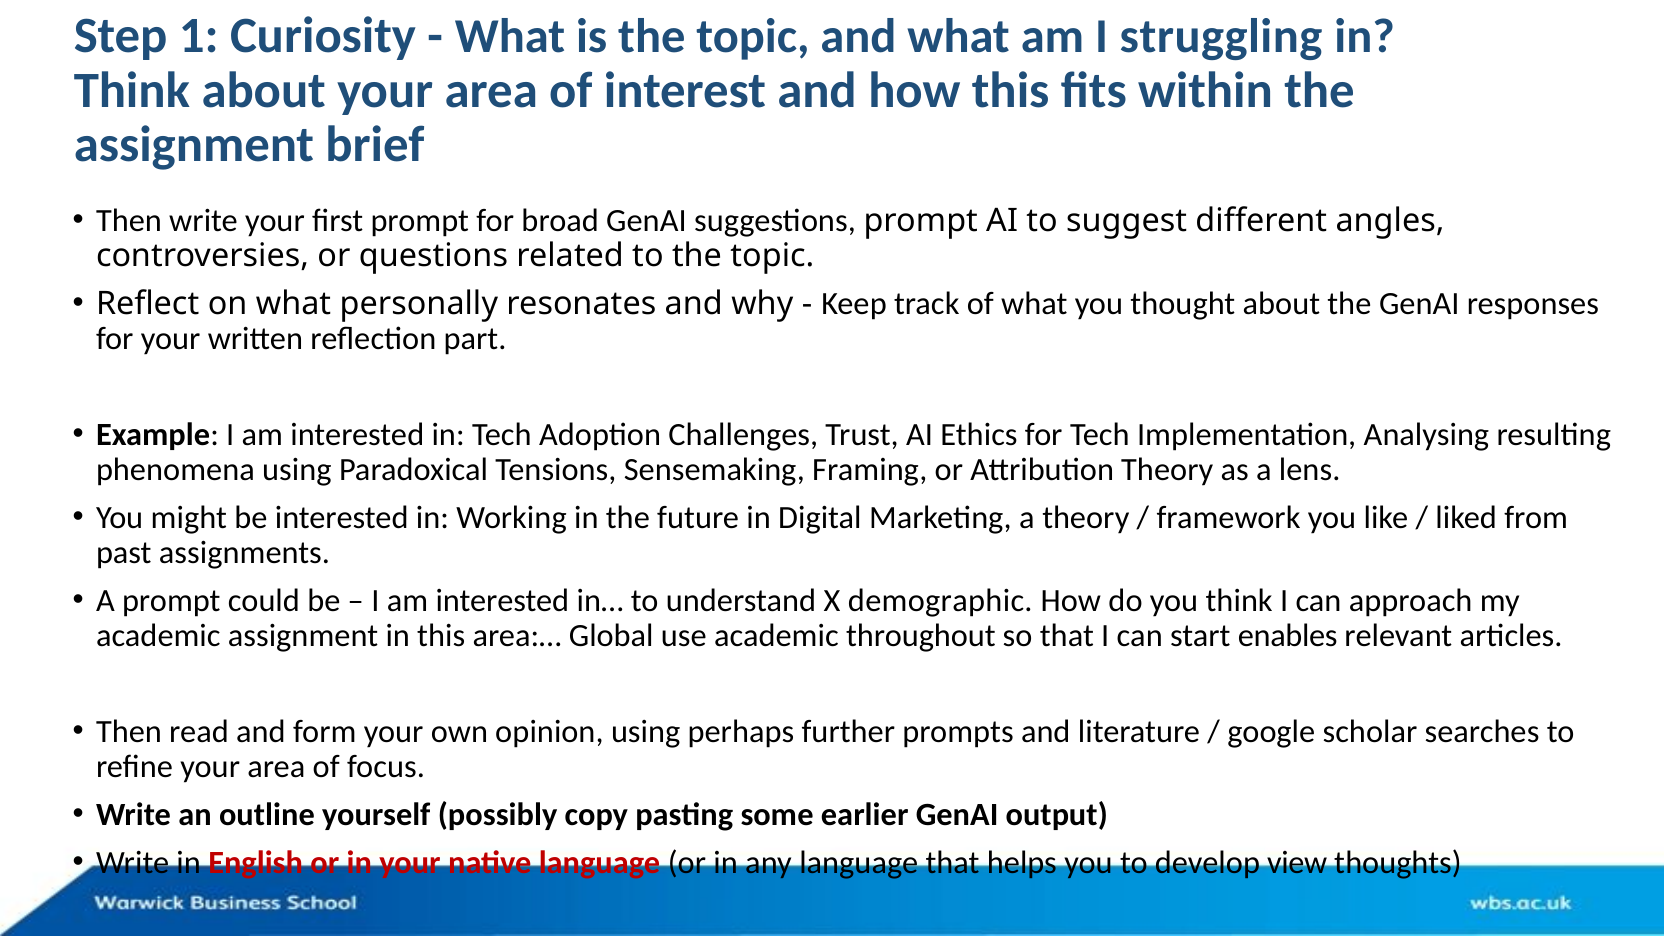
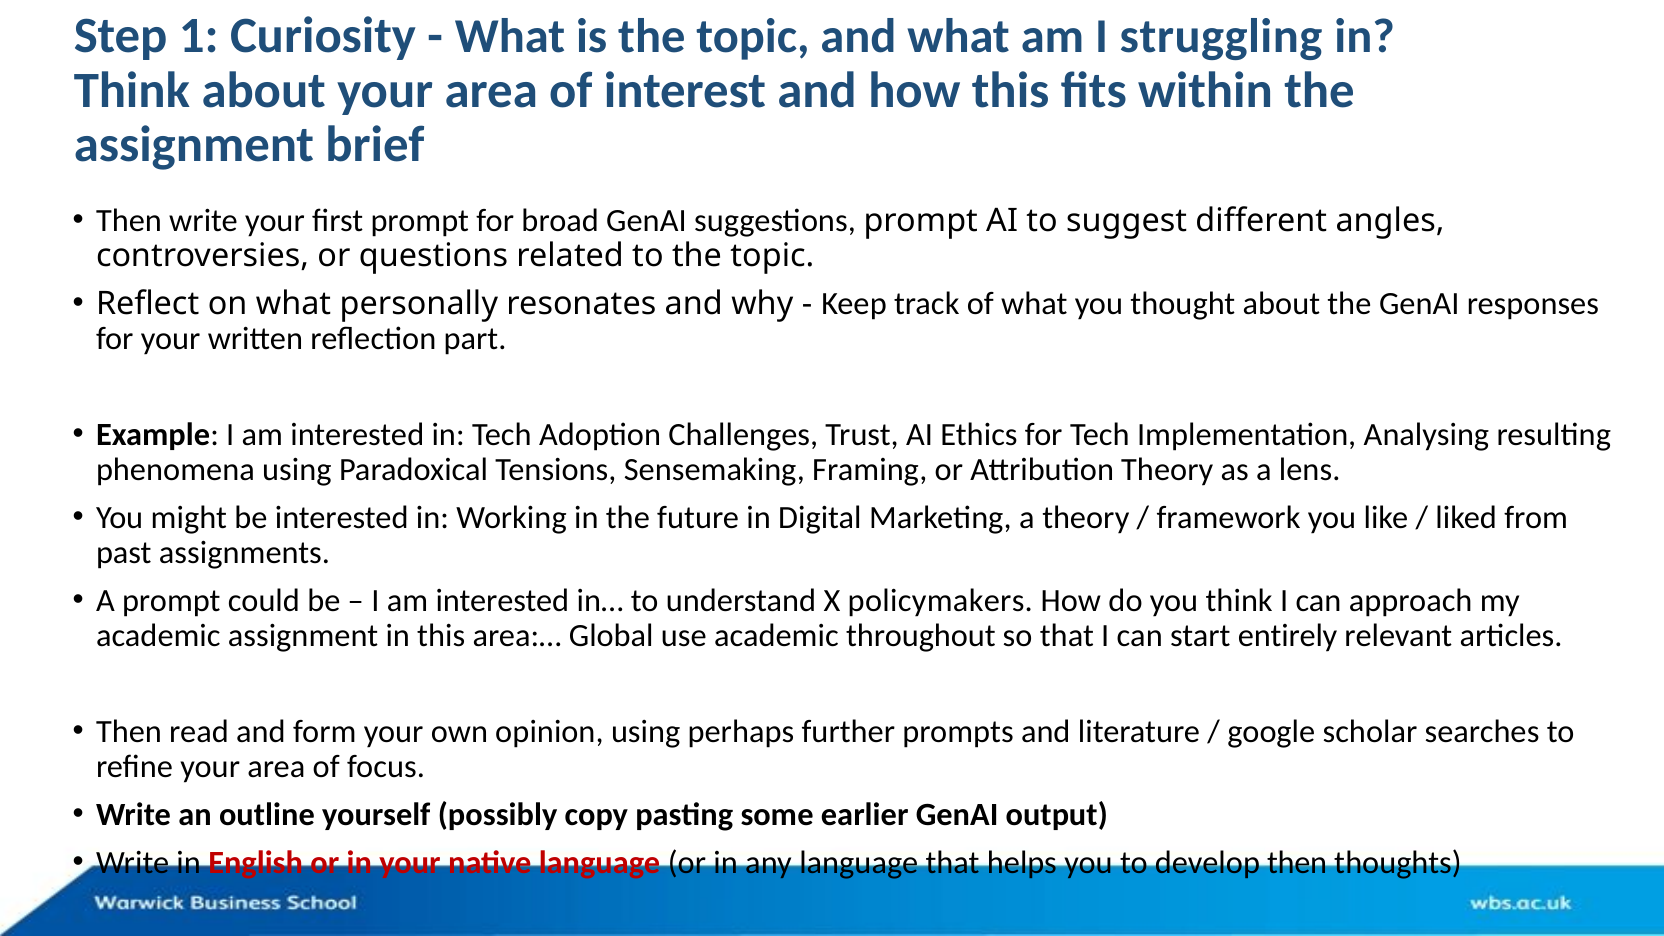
demographic: demographic -> policymakers
enables: enables -> entirely
develop view: view -> then
